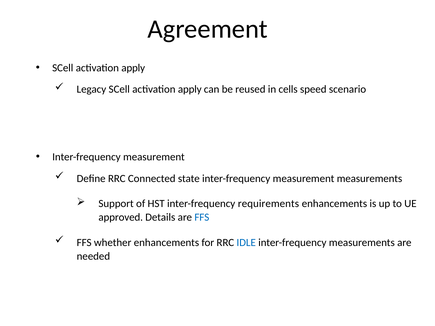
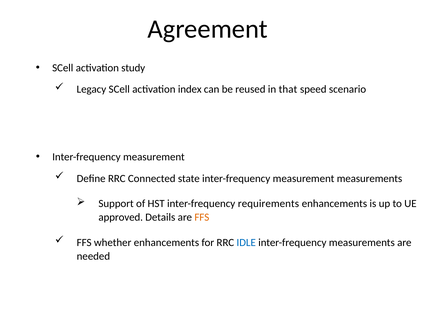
apply at (133, 68): apply -> study
Legacy SCell activation apply: apply -> index
cells: cells -> that
FFS at (202, 217) colour: blue -> orange
